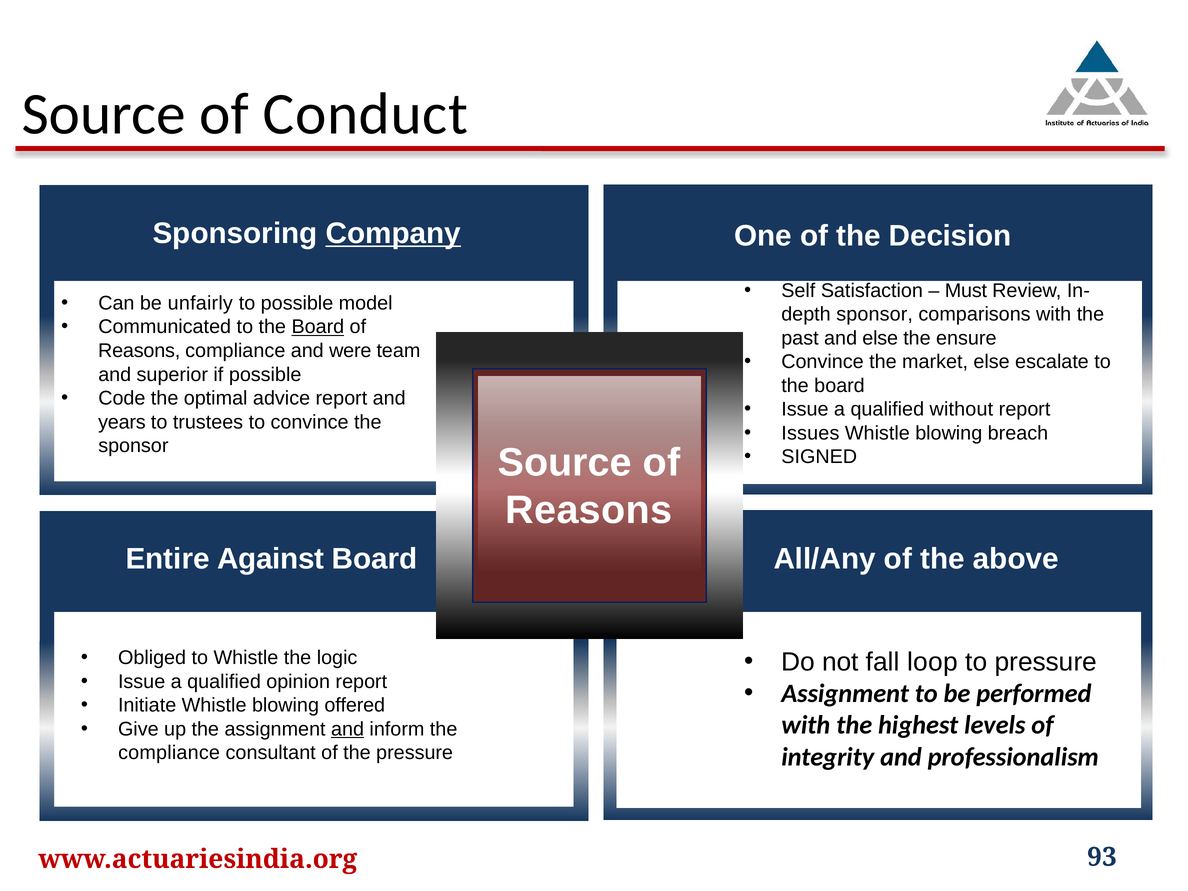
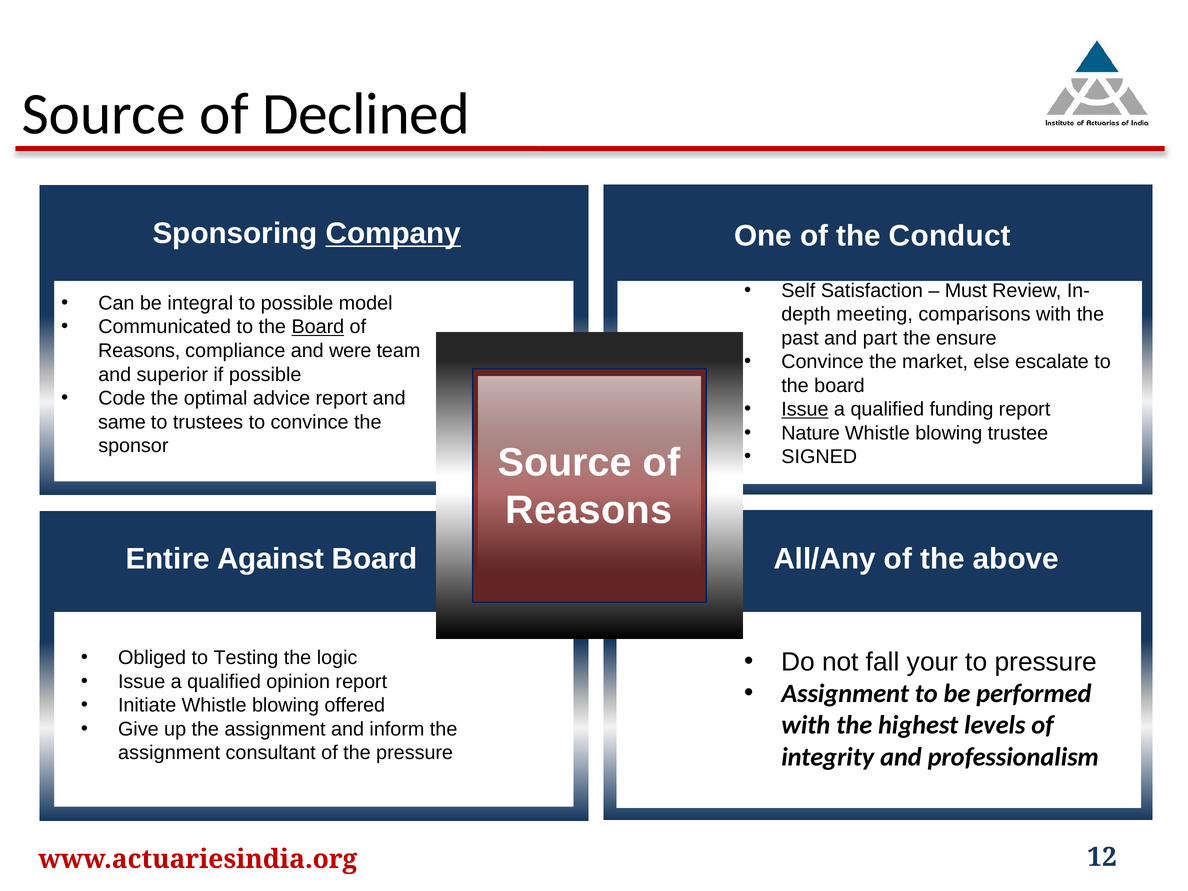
Conduct: Conduct -> Declined
Decision: Decision -> Conduct
unfairly: unfairly -> integral
sponsor at (875, 314): sponsor -> meeting
and else: else -> part
Issue at (805, 409) underline: none -> present
without: without -> funding
years: years -> same
Issues: Issues -> Nature
breach: breach -> trustee
to Whistle: Whistle -> Testing
loop: loop -> your
and at (348, 729) underline: present -> none
compliance at (169, 753): compliance -> assignment
93: 93 -> 12
